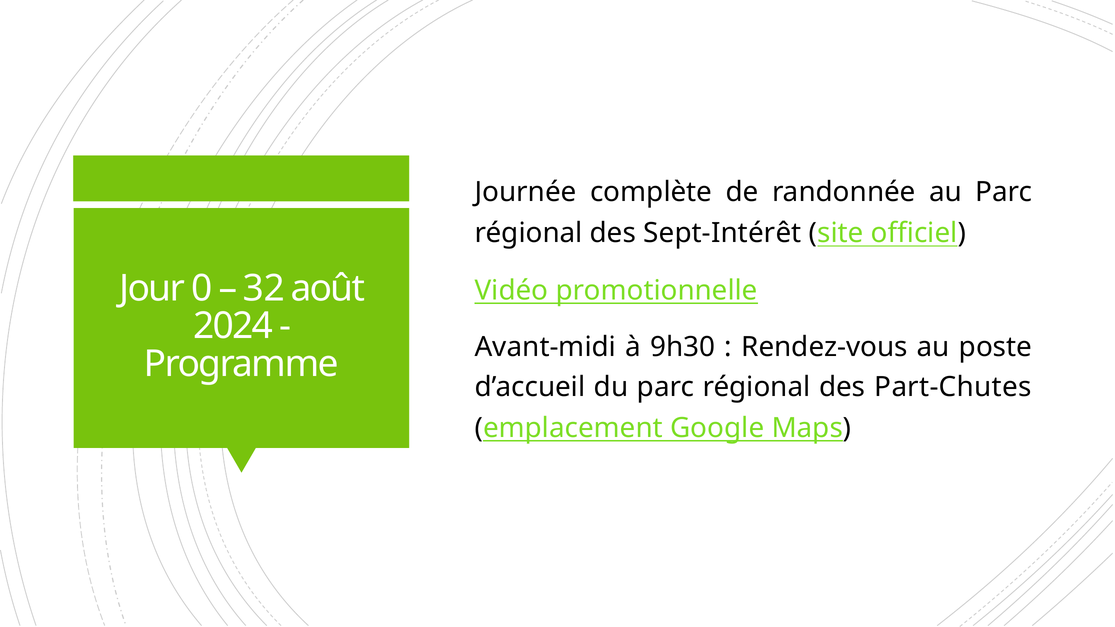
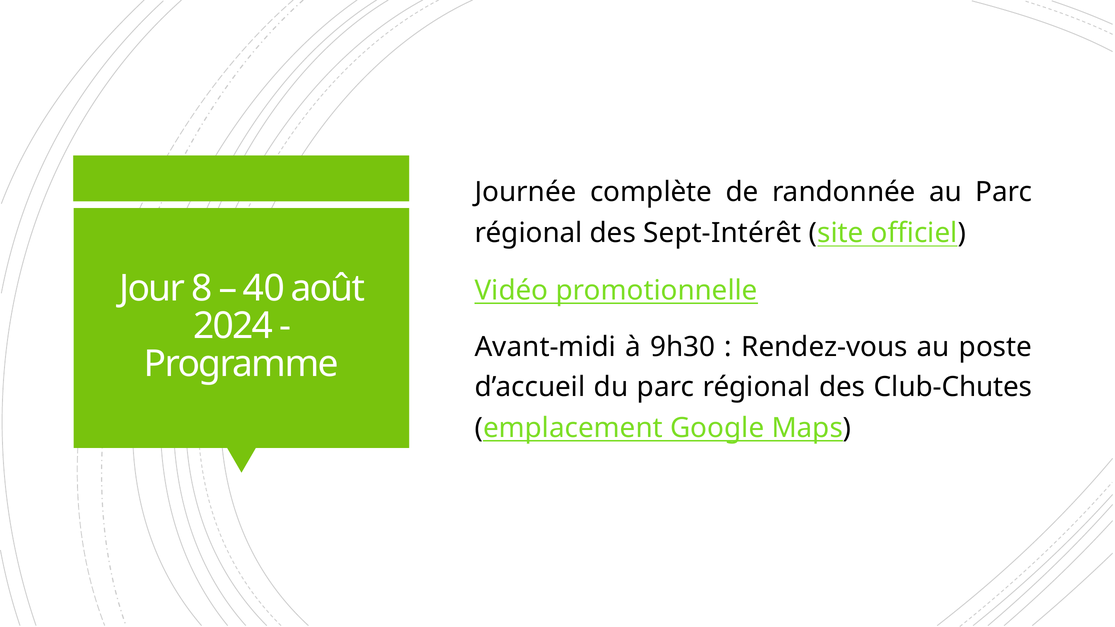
0: 0 -> 8
32: 32 -> 40
Part-Chutes: Part-Chutes -> Club-Chutes
